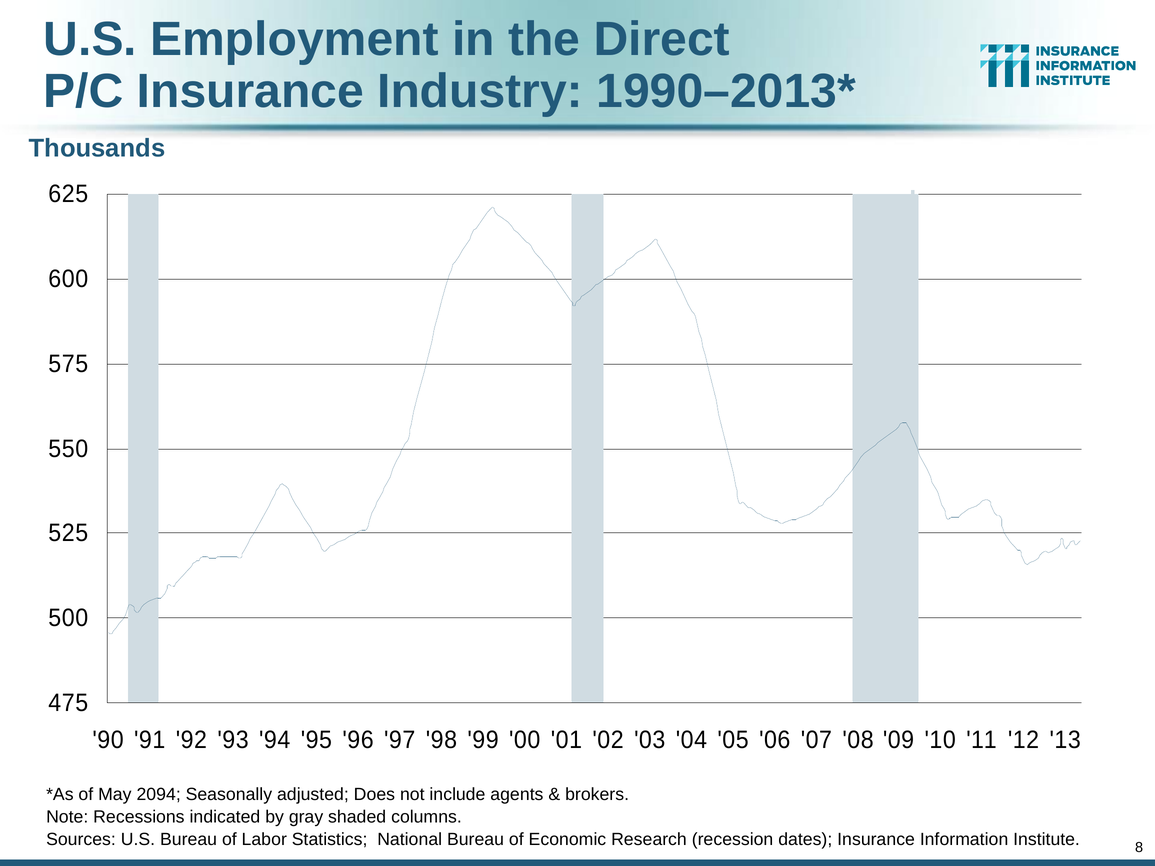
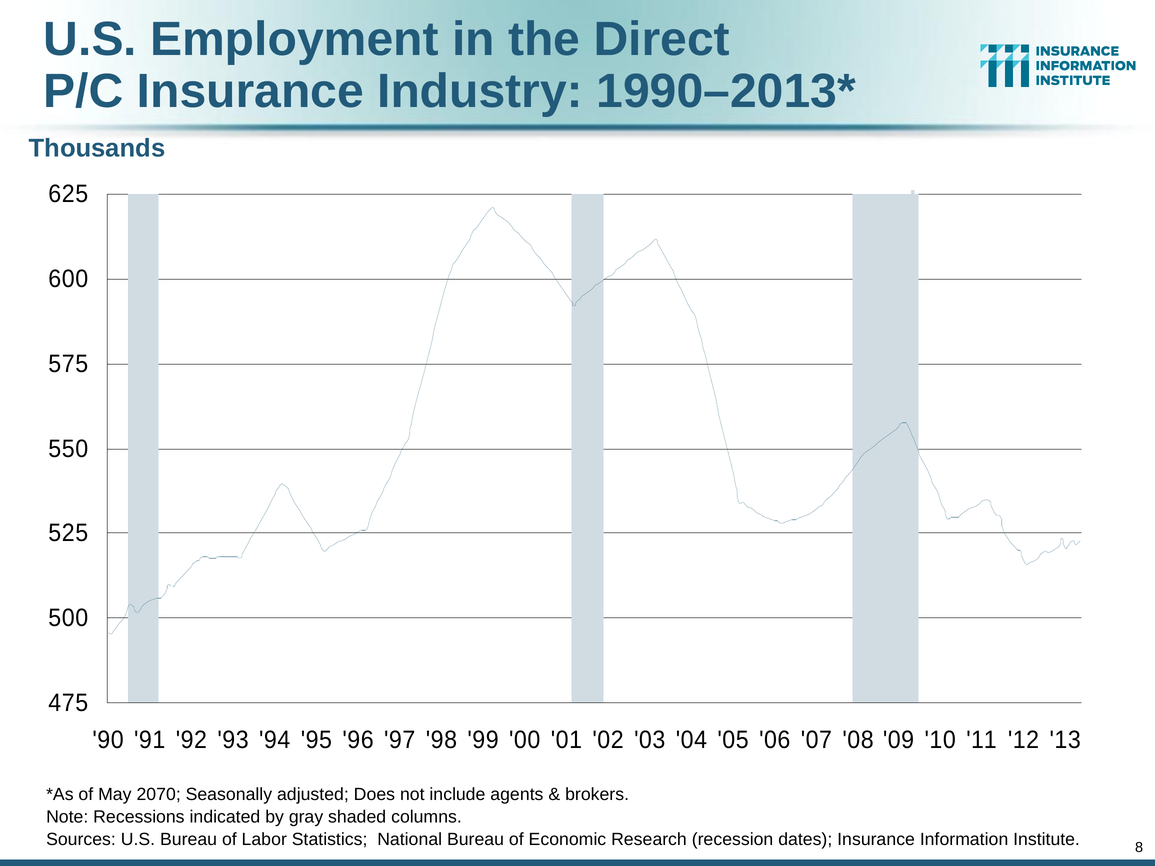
2094: 2094 -> 2070
